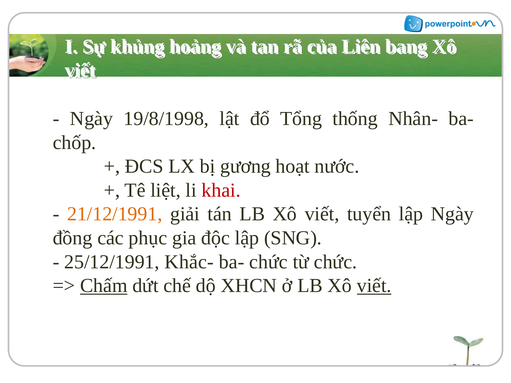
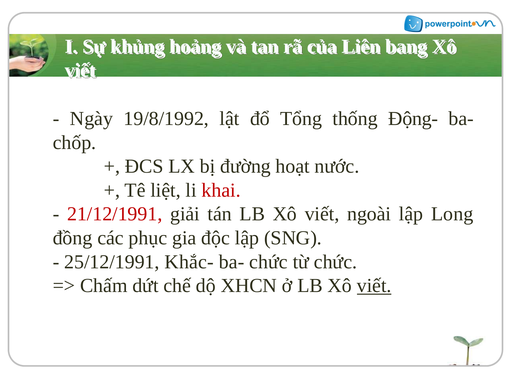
19/8/1998: 19/8/1998 -> 19/8/1992
Nhân-: Nhân- -> Động-
gương: gương -> đường
21/12/1991 colour: orange -> red
tuyển: tuyển -> ngoài
lập Ngày: Ngày -> Long
Chấm underline: present -> none
